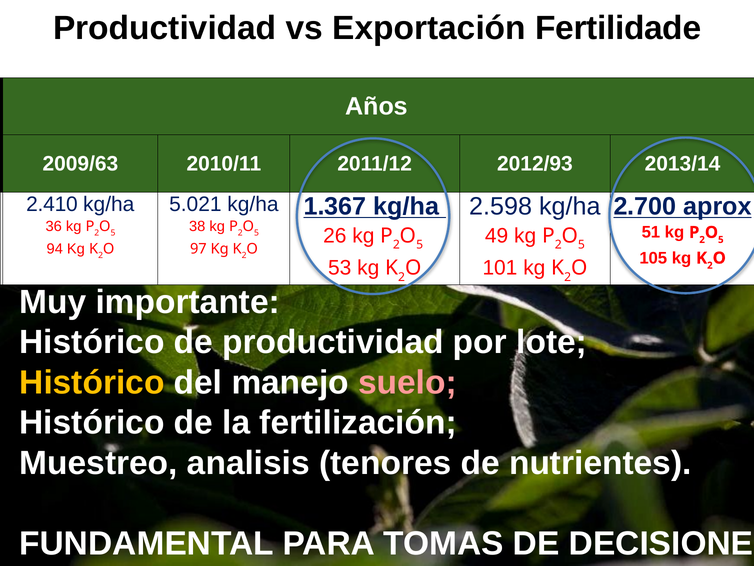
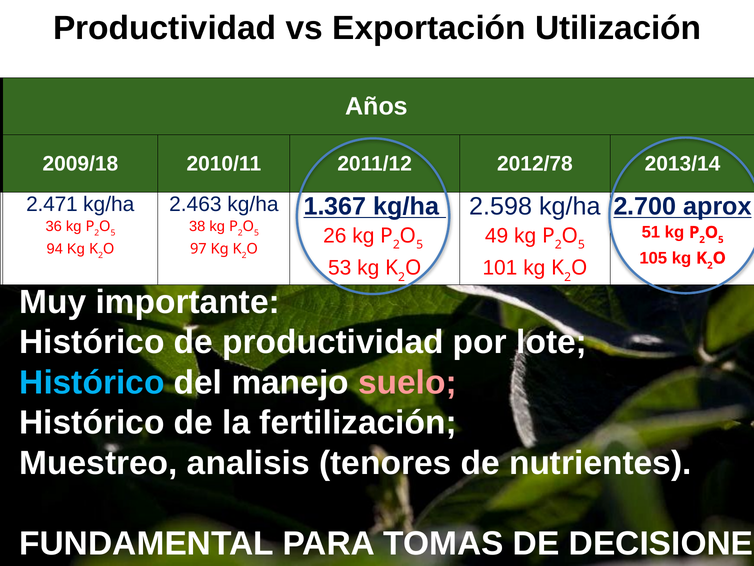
Fertilidade: Fertilidade -> Utilización
2009/63: 2009/63 -> 2009/18
2012/93: 2012/93 -> 2012/78
2.410: 2.410 -> 2.471
5.021: 5.021 -> 2.463
Histórico at (92, 382) colour: yellow -> light blue
